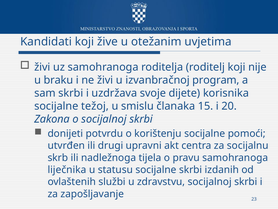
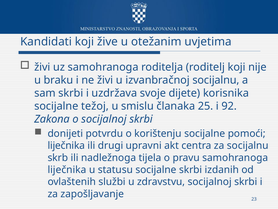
izvanbračnoj program: program -> socijalnu
15: 15 -> 25
20: 20 -> 92
utvrđen at (66, 145): utvrđen -> liječnika
